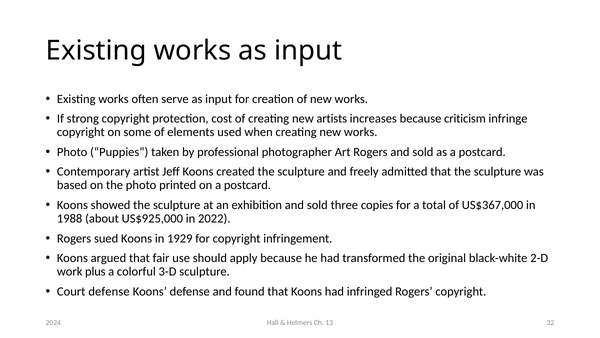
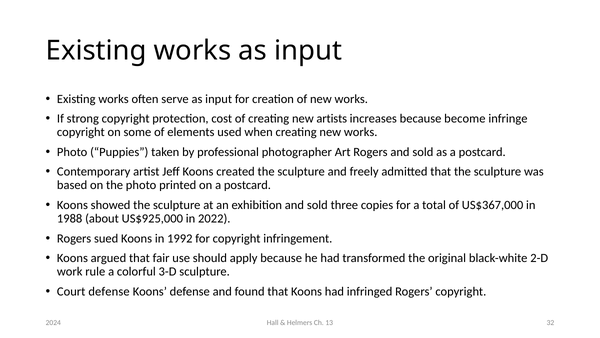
criticism: criticism -> become
1929: 1929 -> 1992
plus: plus -> rule
